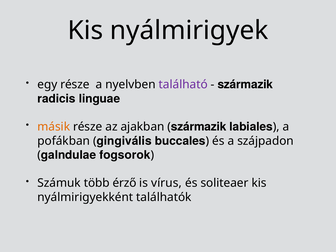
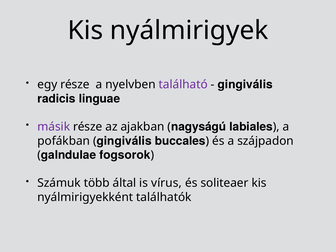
származik at (245, 85): származik -> gingivális
másik colour: orange -> purple
származik at (199, 127): származik -> nagyságú
érző: érző -> által
